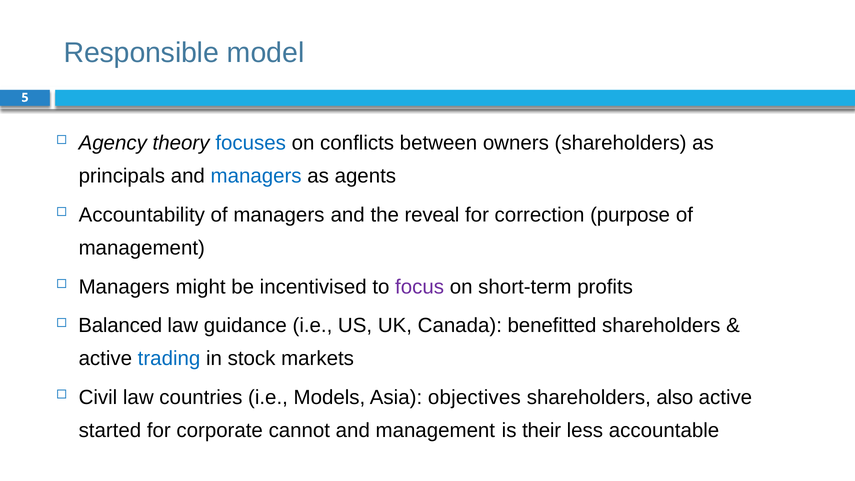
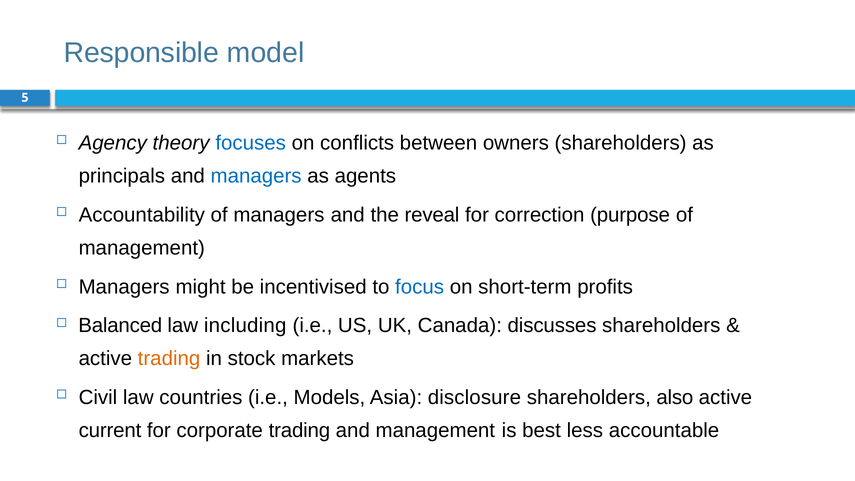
focus colour: purple -> blue
guidance: guidance -> including
benefitted: benefitted -> discusses
trading at (169, 359) colour: blue -> orange
objectives: objectives -> disclosure
started: started -> current
corporate cannot: cannot -> trading
their: their -> best
